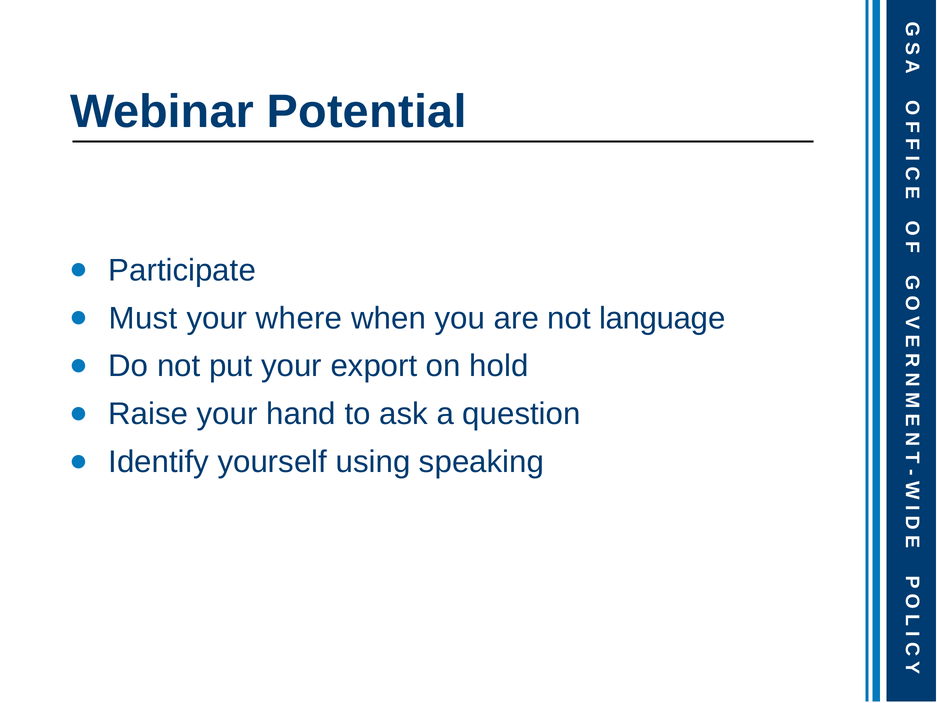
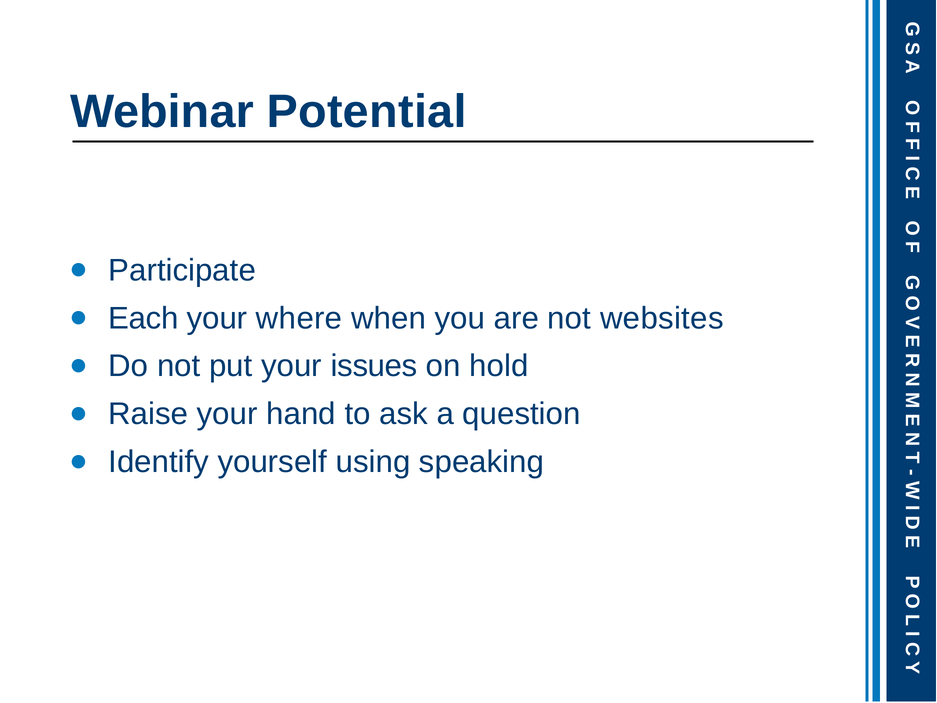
Must: Must -> Each
language: language -> websites
export: export -> issues
